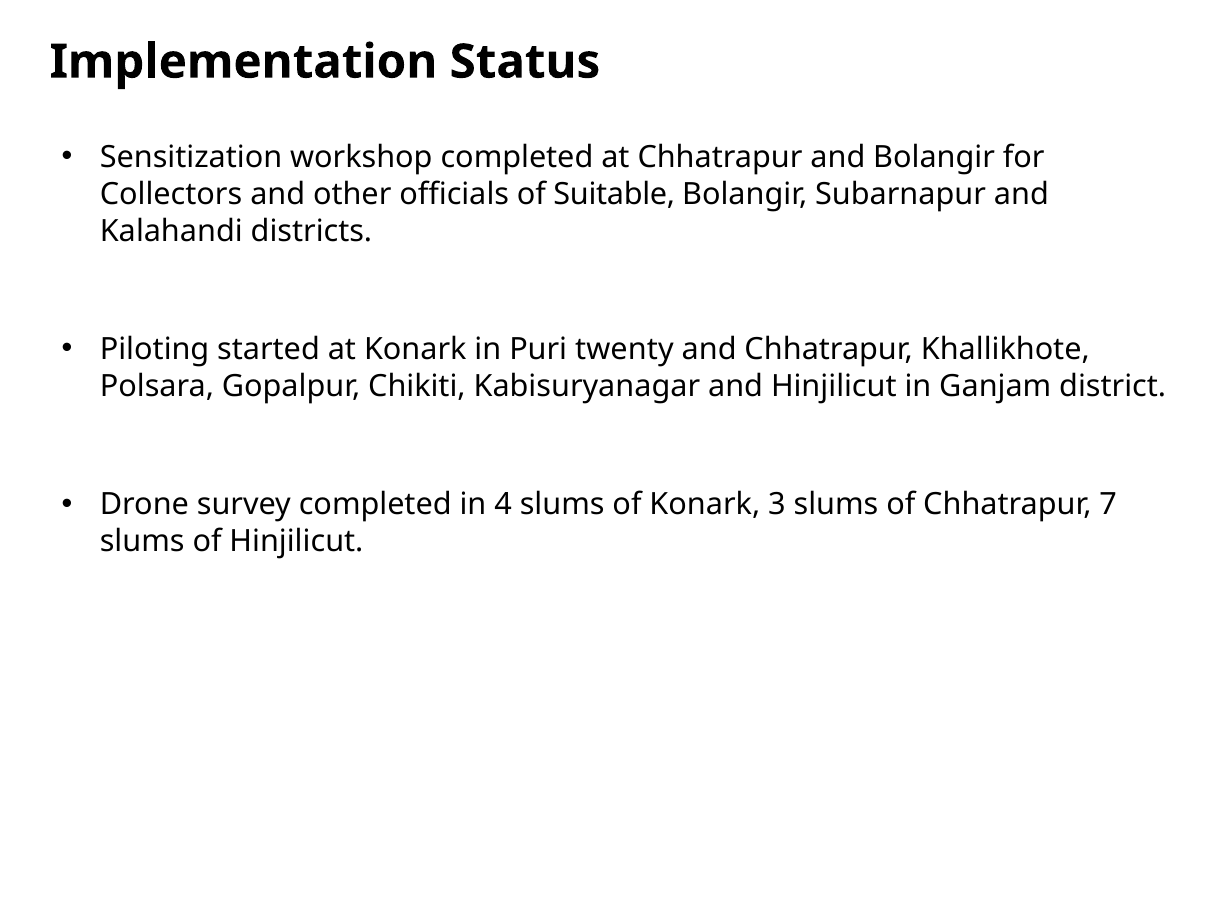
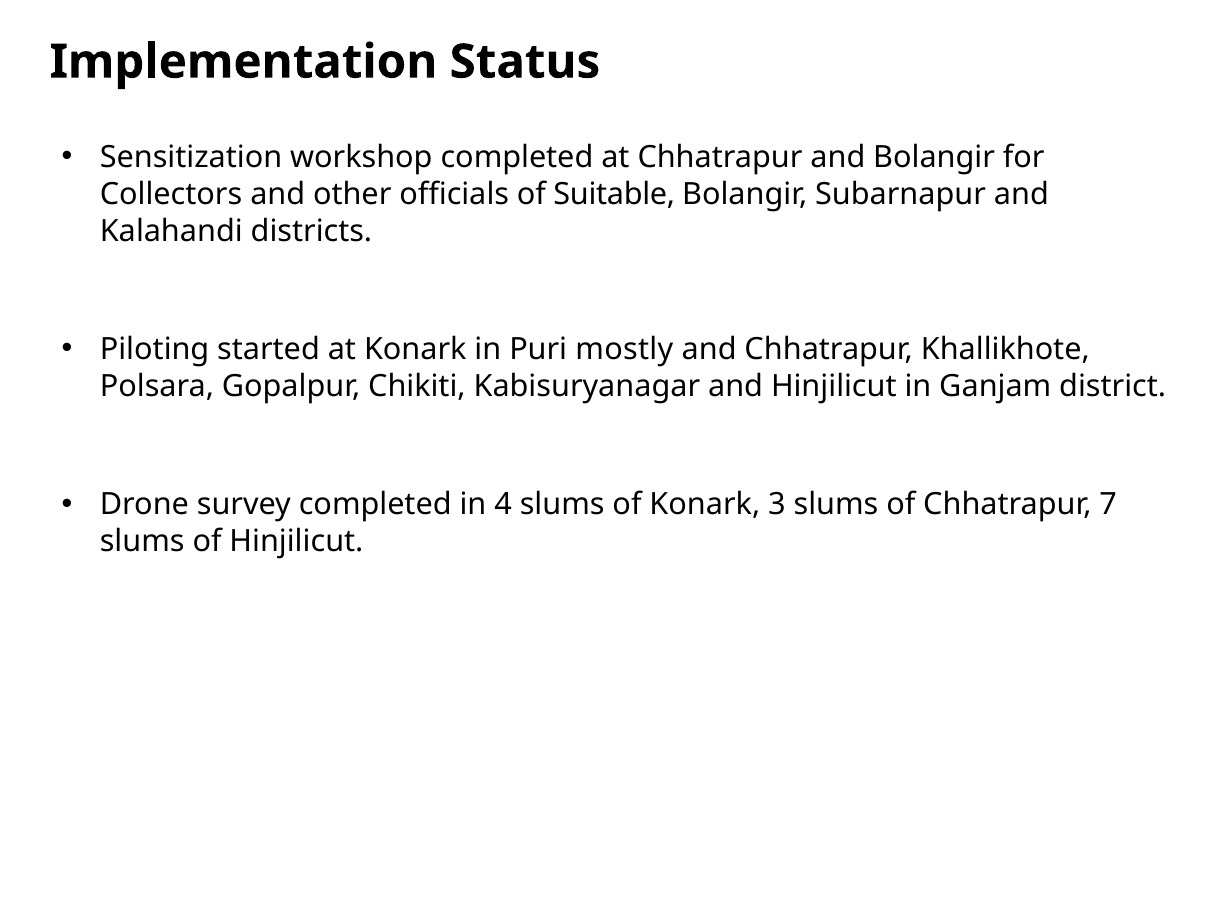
twenty: twenty -> mostly
